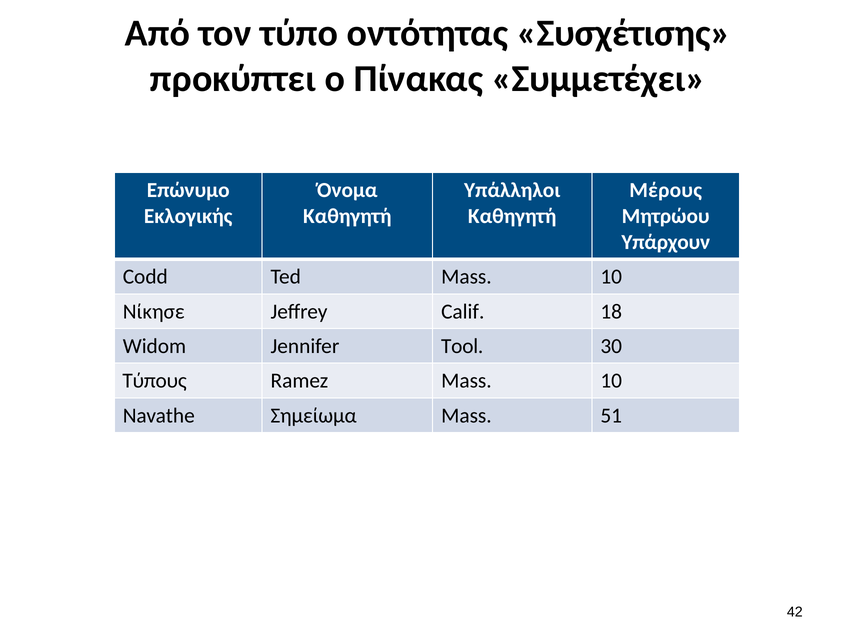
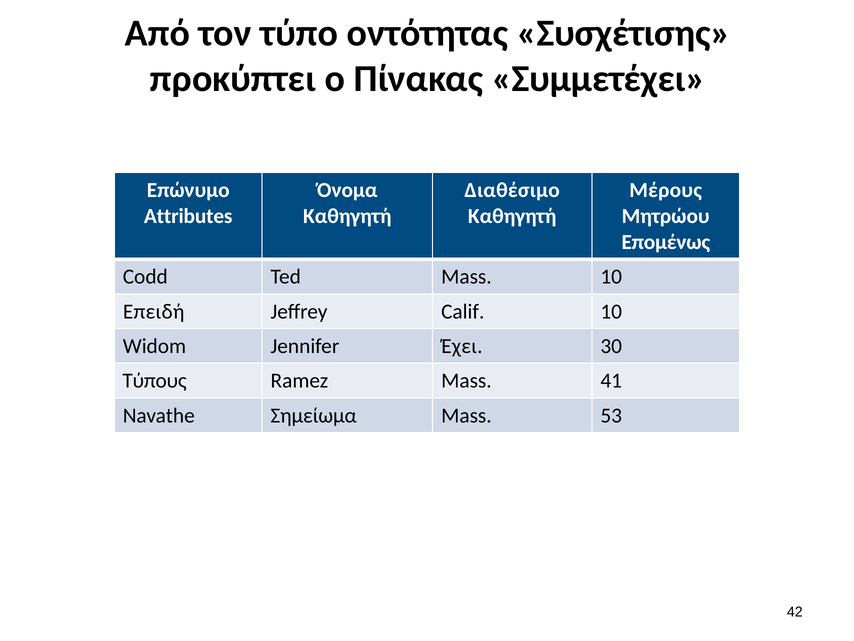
Υπάλληλοι: Υπάλληλοι -> Διαθέσιμο
Εκλογικής: Εκλογικής -> Attributes
Υπάρχουν: Υπάρχουν -> Επομένως
Νίκησε: Νίκησε -> Επειδή
Calif 18: 18 -> 10
Tool: Tool -> Έχει
Ramez Mass 10: 10 -> 41
51: 51 -> 53
